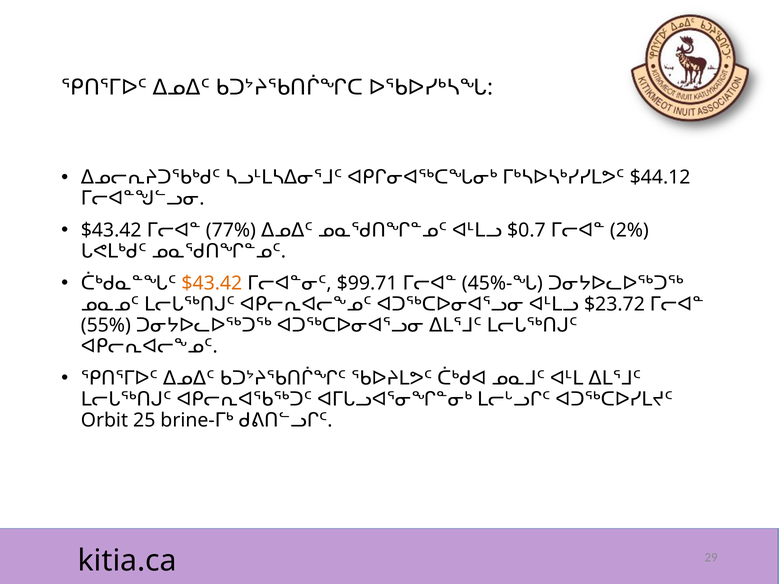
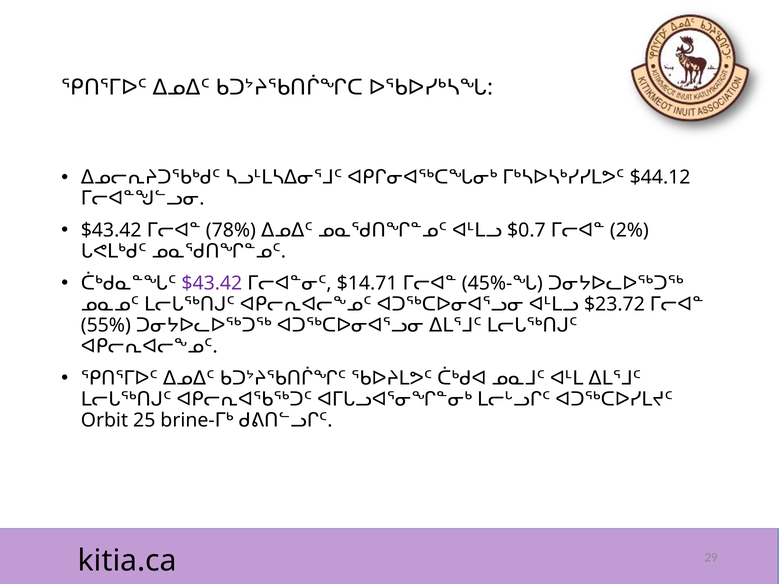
77%: 77% -> 78%
$43.42 at (212, 283) colour: orange -> purple
$99.71: $99.71 -> $14.71
